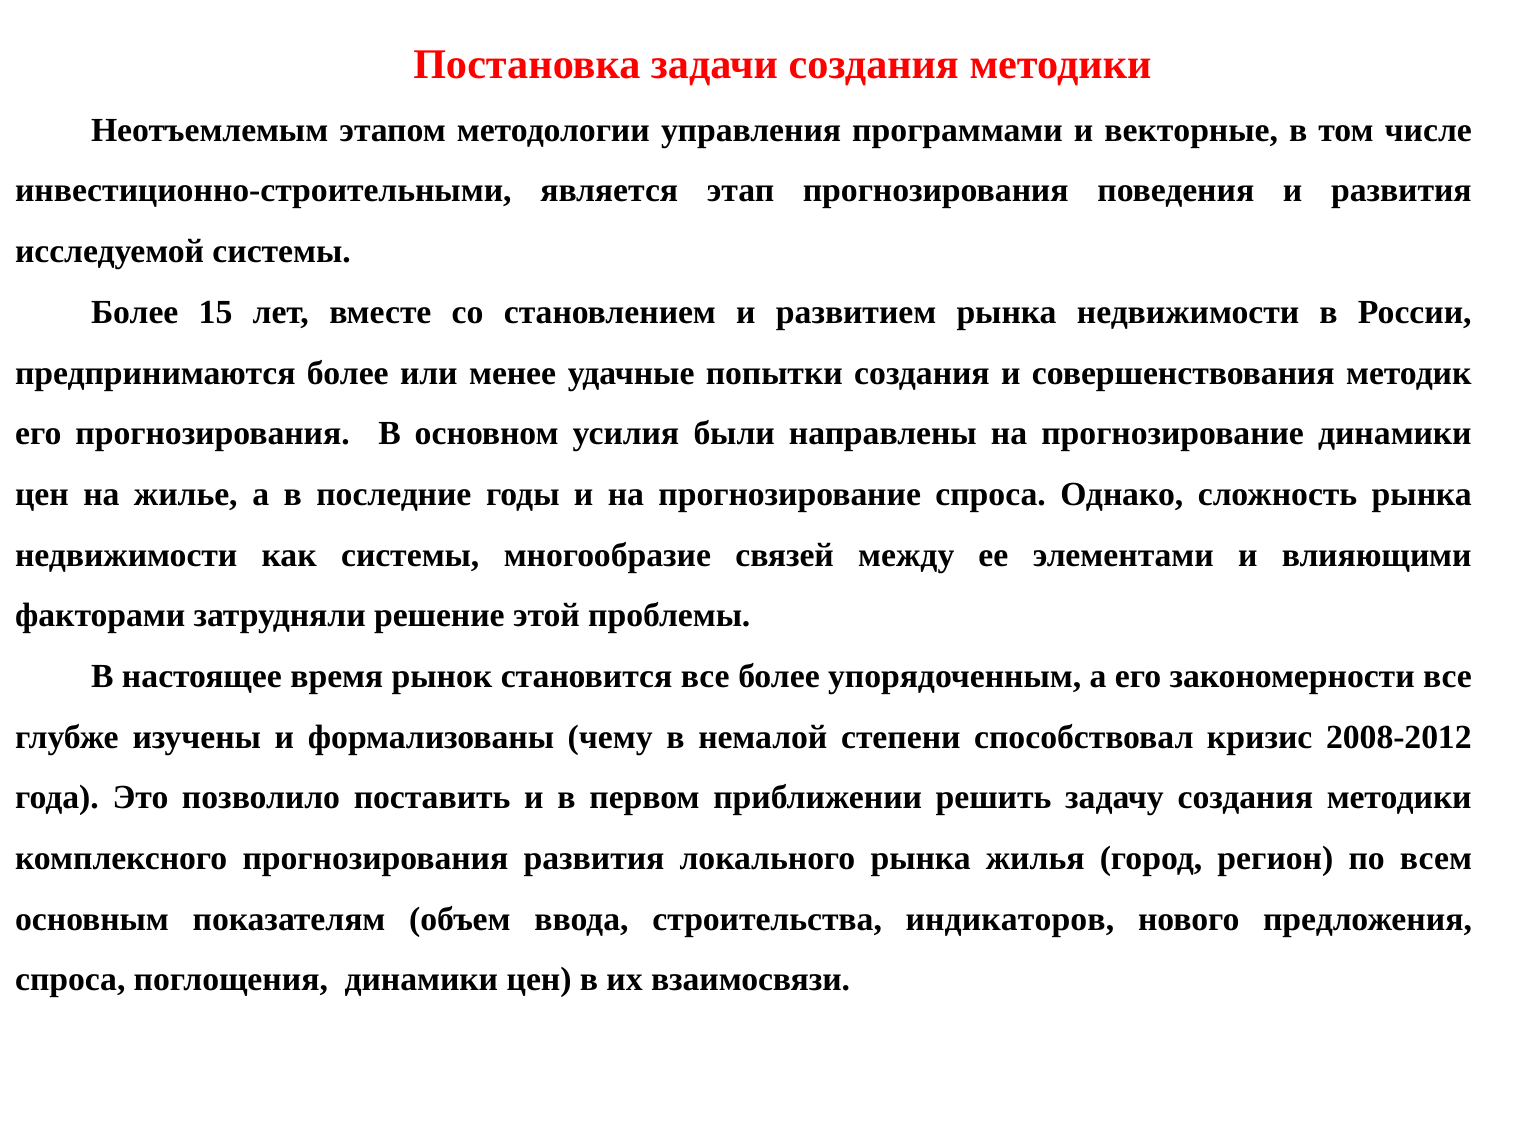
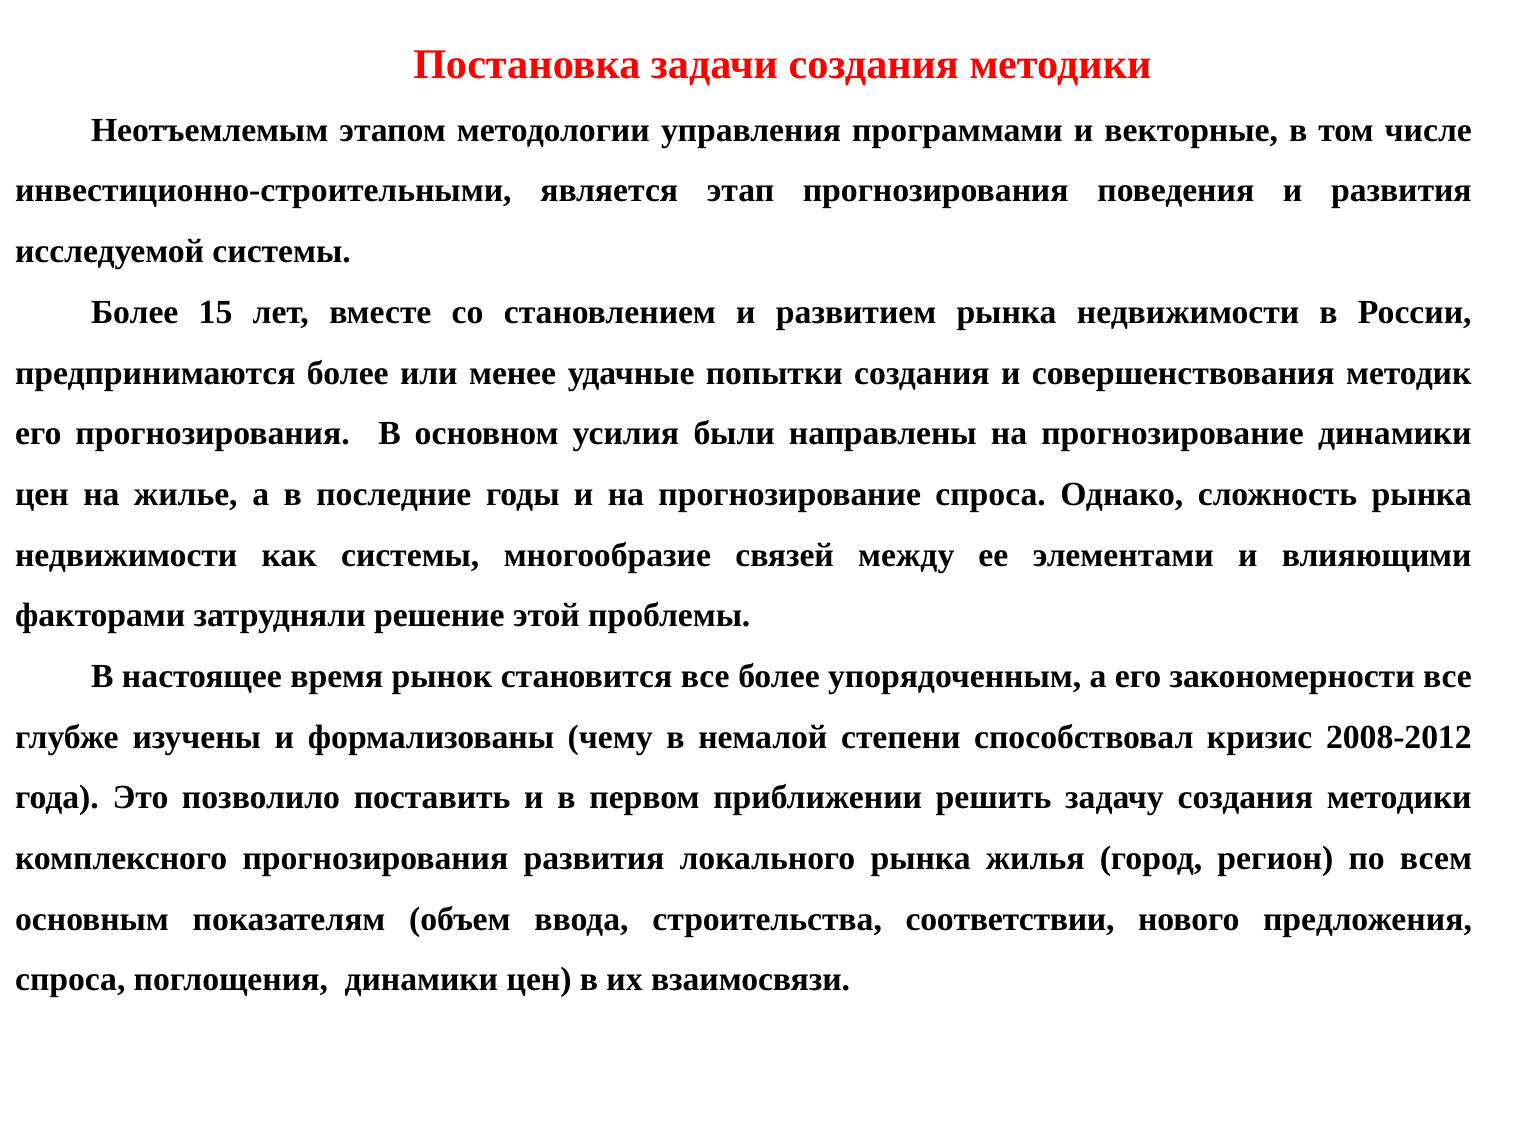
индикаторов: индикаторов -> соответствии
